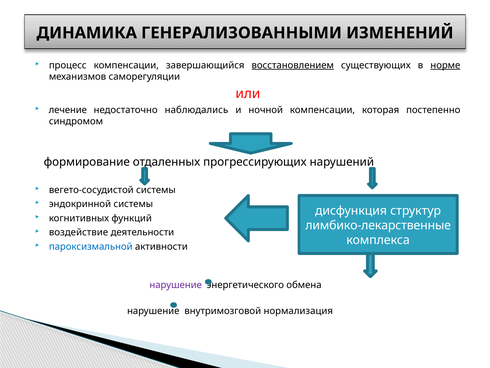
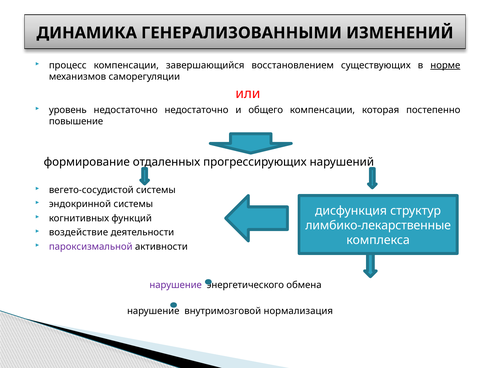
восстановлением underline: present -> none
лечение: лечение -> уровень
недостаточно наблюдались: наблюдались -> недостаточно
ночной: ночной -> общего
синдромом: синдромом -> повышение
пароксизмальной colour: blue -> purple
